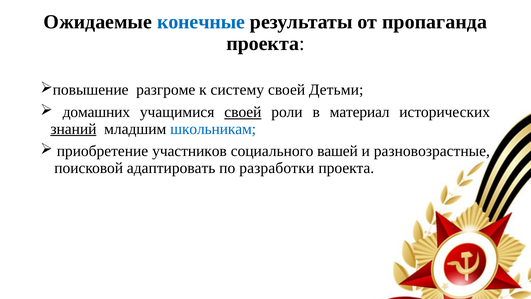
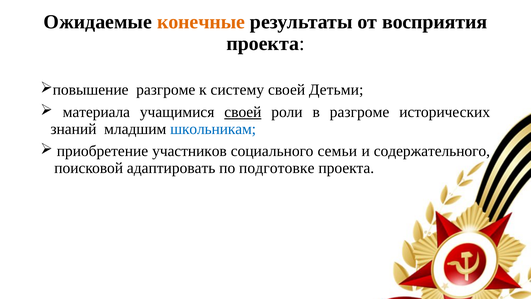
конечные colour: blue -> orange
пропаганда: пропаганда -> восприятия
домашних: домашних -> материала
в материал: материал -> разгроме
знаний underline: present -> none
вашей: вашей -> семьи
разновозрастные: разновозрастные -> содержательного
разработки: разработки -> подготовке
